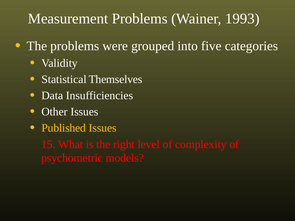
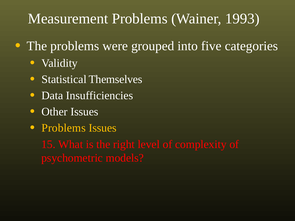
Published at (64, 128): Published -> Problems
